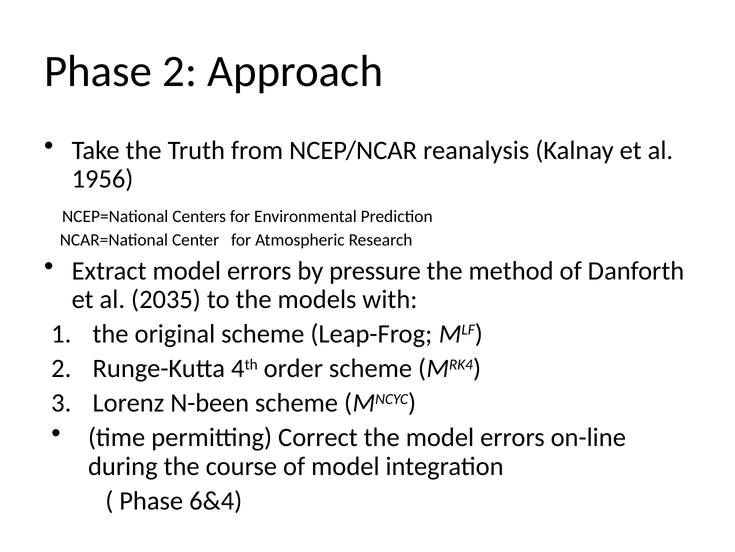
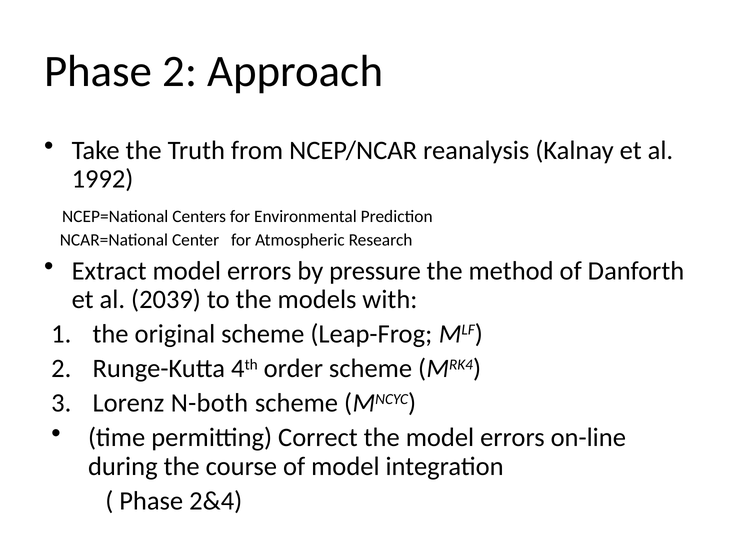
1956: 1956 -> 1992
2035: 2035 -> 2039
N-been: N-been -> N-both
6&4: 6&4 -> 2&4
